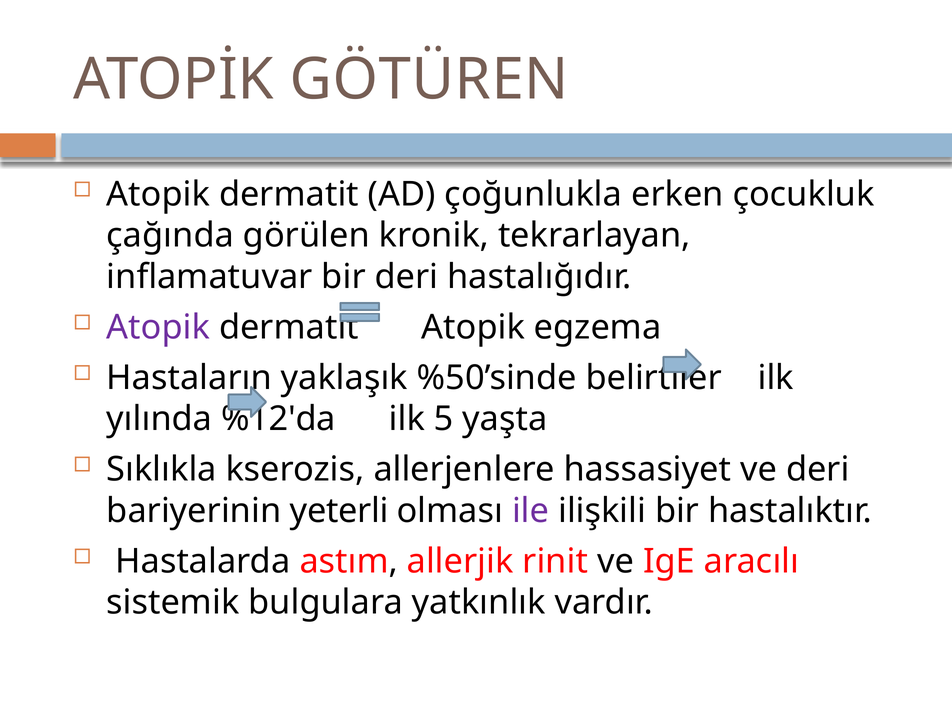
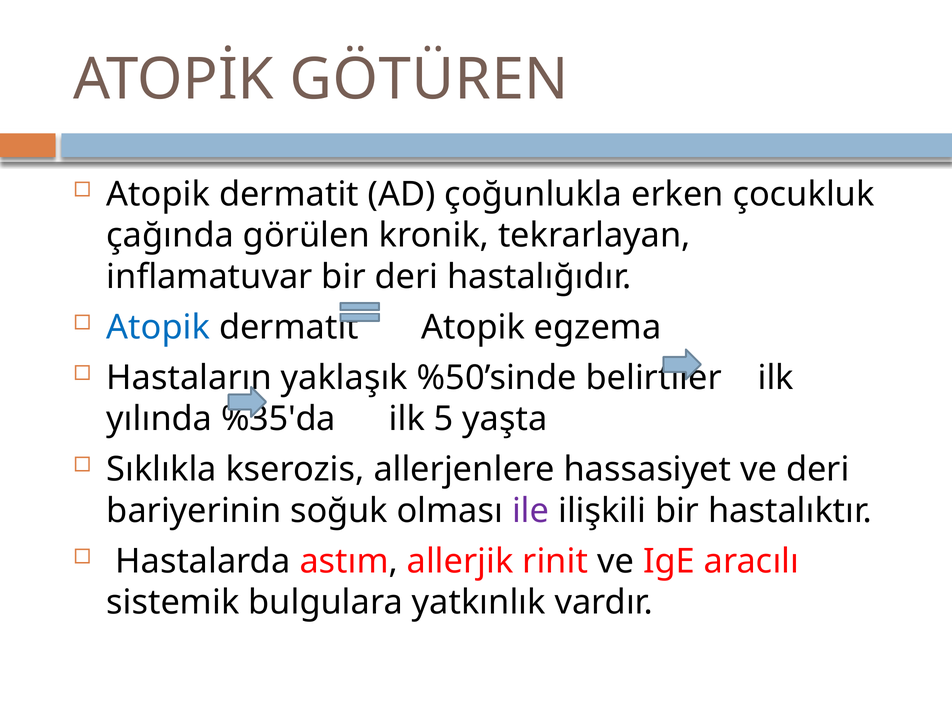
Atopik at (158, 327) colour: purple -> blue
%12'da: %12'da -> %35'da
yeterli: yeterli -> soğuk
